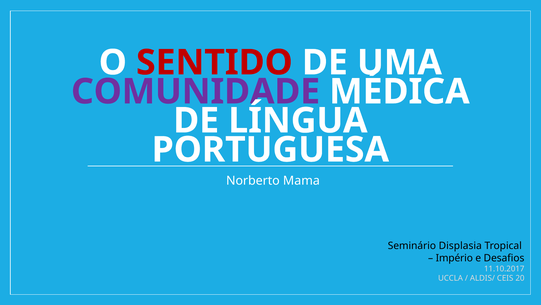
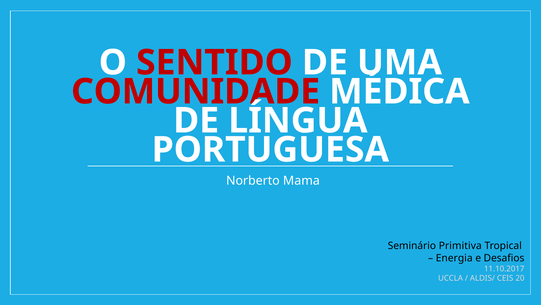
COMUNIDADE colour: purple -> red
Displasia: Displasia -> Primitiva
Império: Império -> Energia
